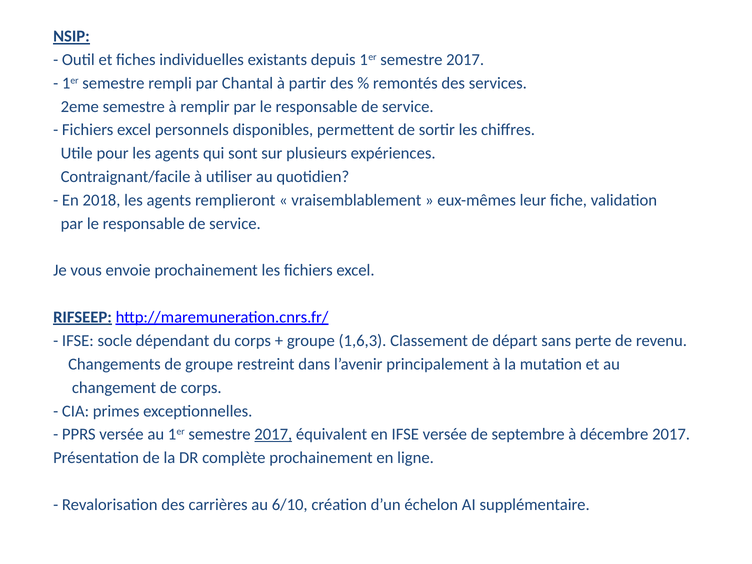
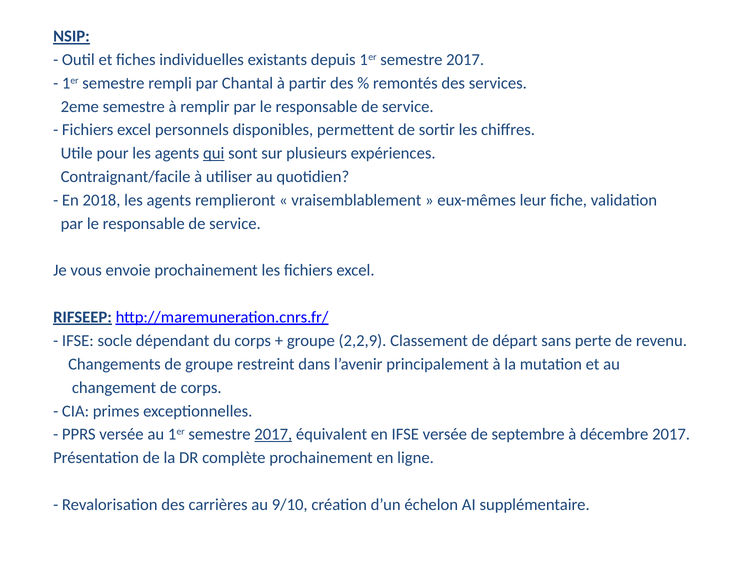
qui underline: none -> present
1,6,3: 1,6,3 -> 2,2,9
6/10: 6/10 -> 9/10
